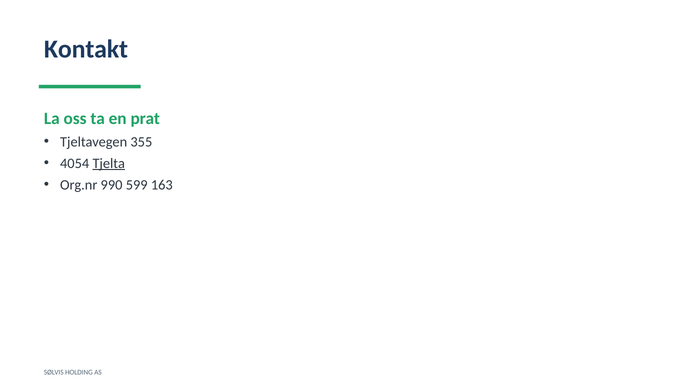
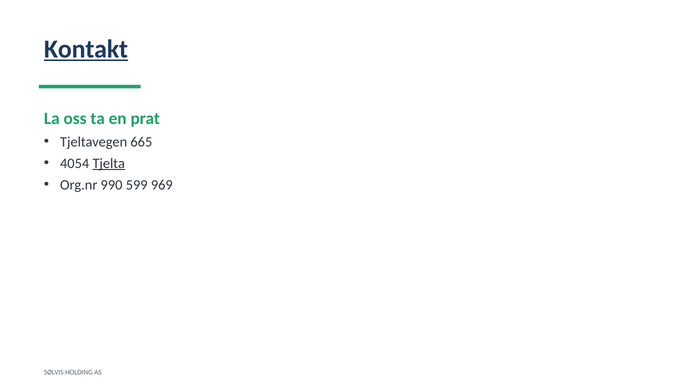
Kontakt underline: none -> present
355: 355 -> 665
163: 163 -> 969
